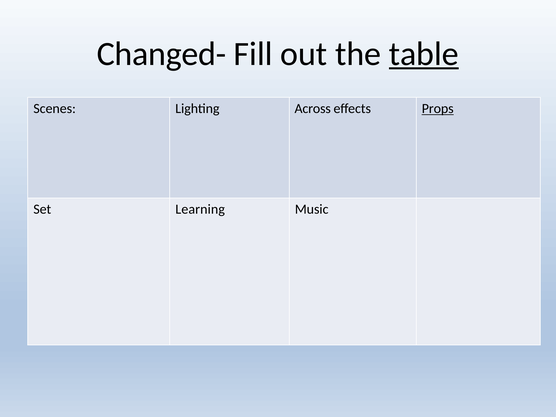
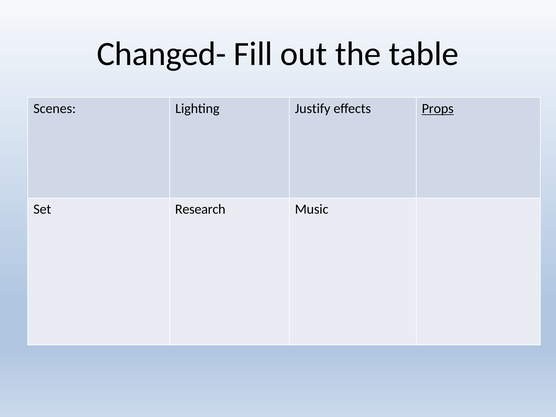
table underline: present -> none
Across: Across -> Justify
Learning: Learning -> Research
